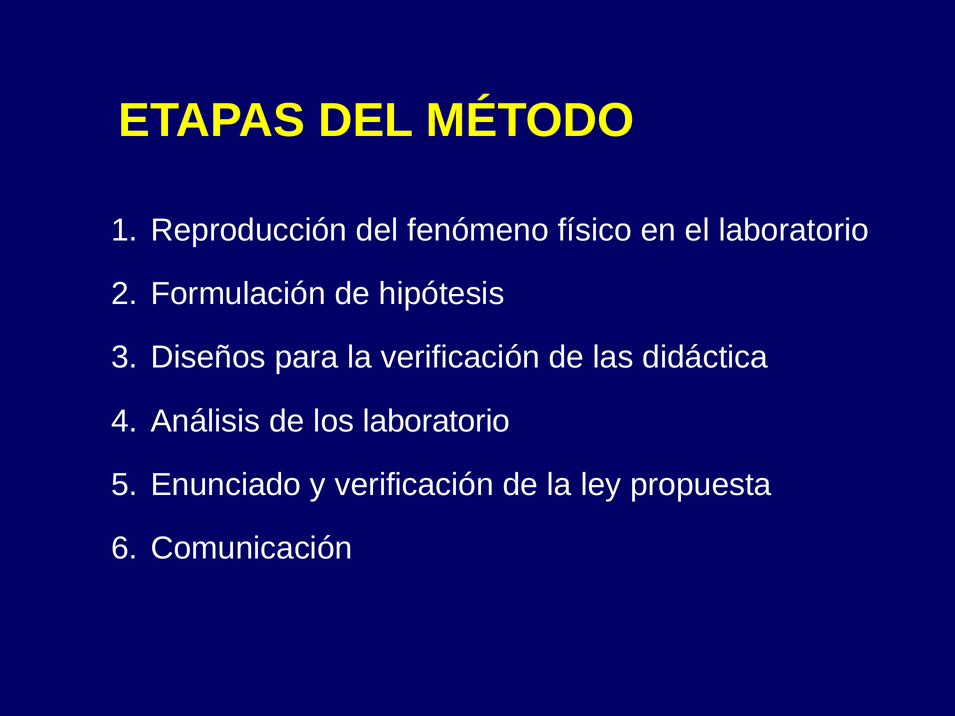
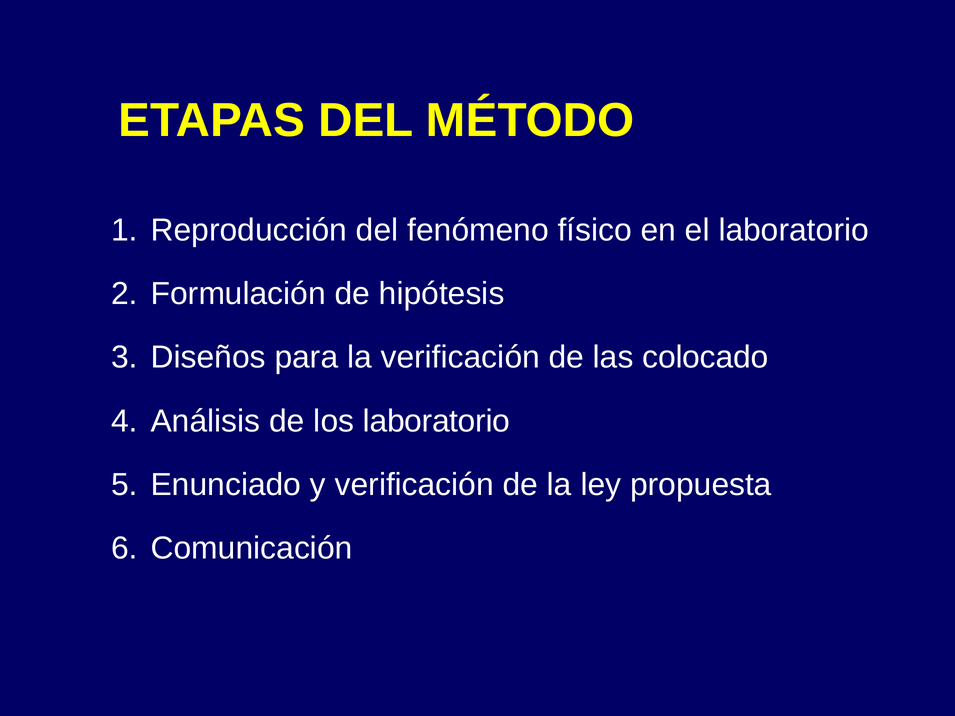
didáctica: didáctica -> colocado
